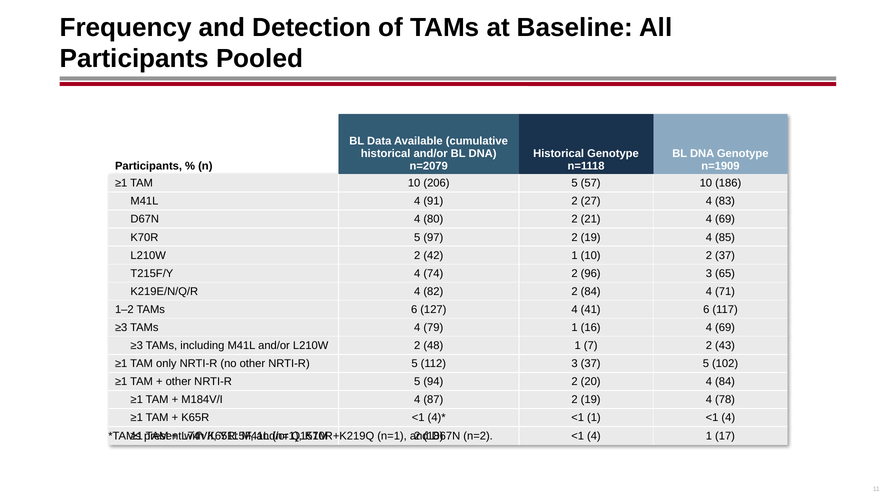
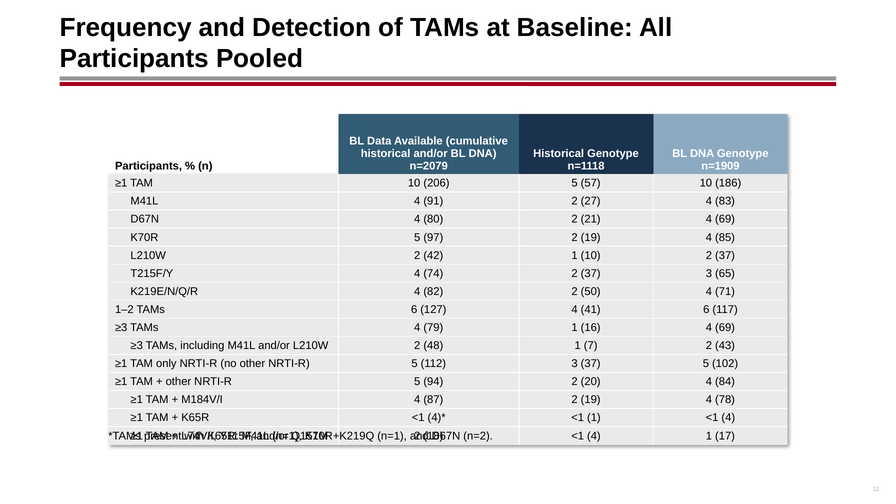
74 2 96: 96 -> 37
2 84: 84 -> 50
